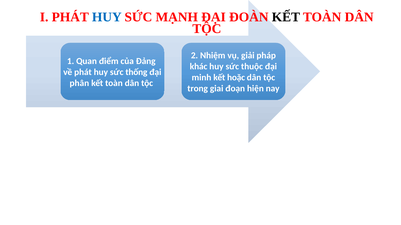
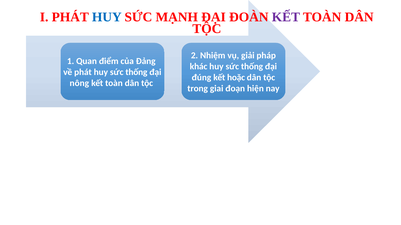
KẾT at (286, 17) colour: black -> purple
thuộc at (252, 67): thuộc -> thống
minh: minh -> đúng
phân: phân -> nông
